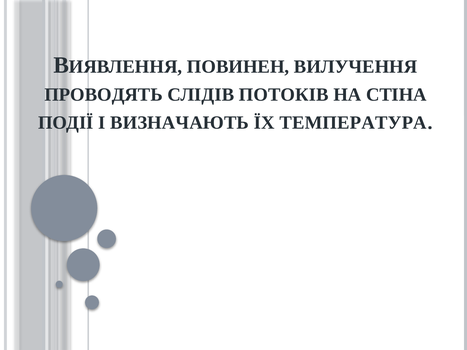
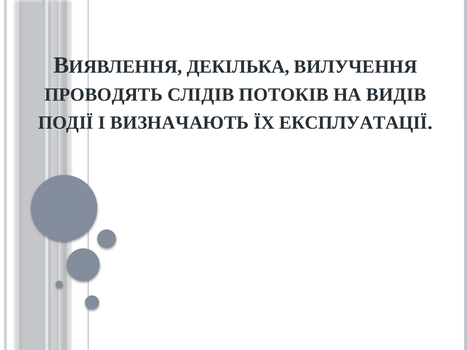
ПОВИНЕН: ПОВИНЕН -> ДЕКІЛЬКА
СТІНА: СТІНА -> ВИДІВ
ТЕМПЕРАТУРА: ТЕМПЕРАТУРА -> ЕКСПЛУАТАЦІЇ
